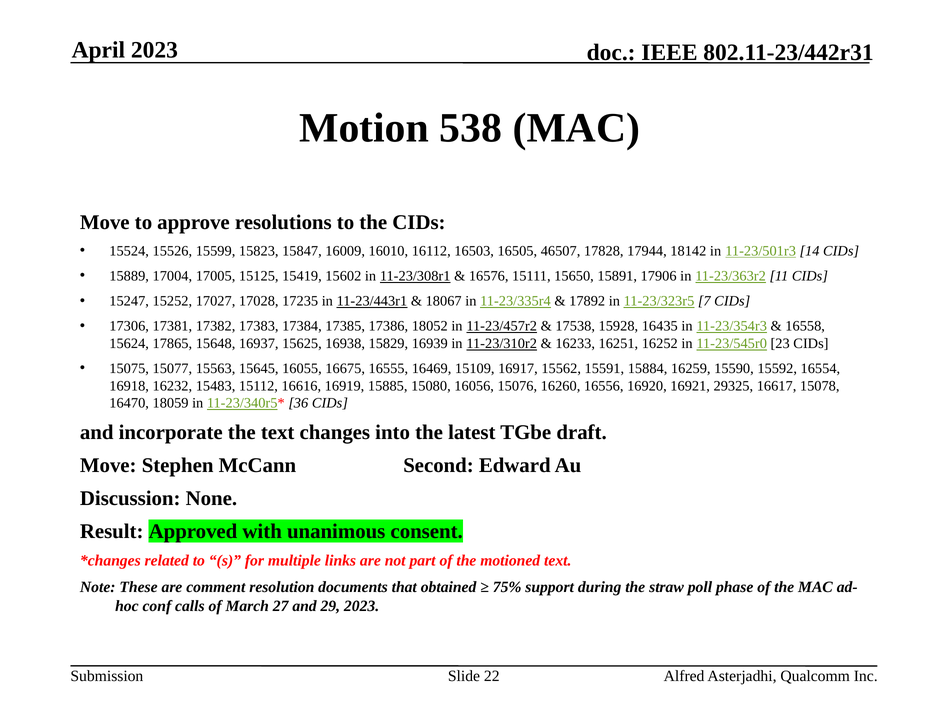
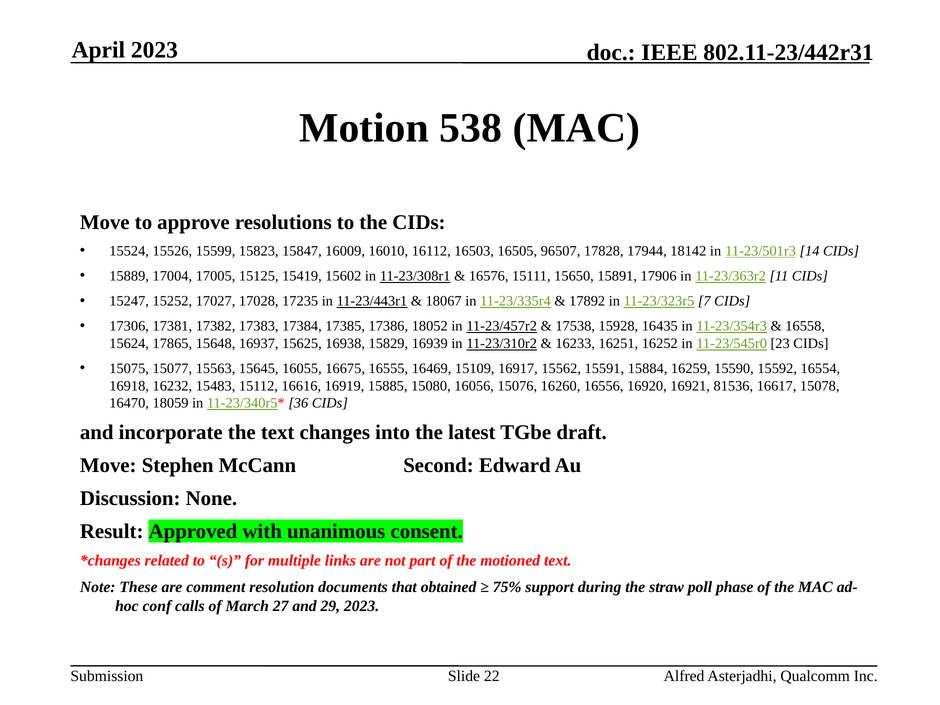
46507: 46507 -> 96507
29325: 29325 -> 81536
